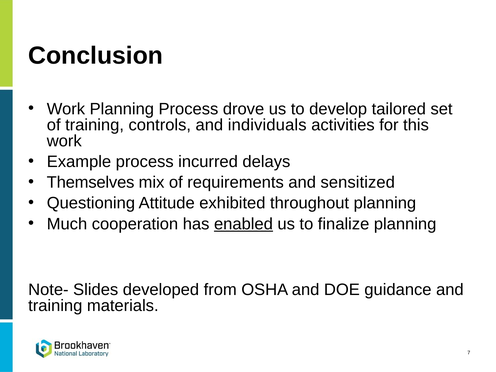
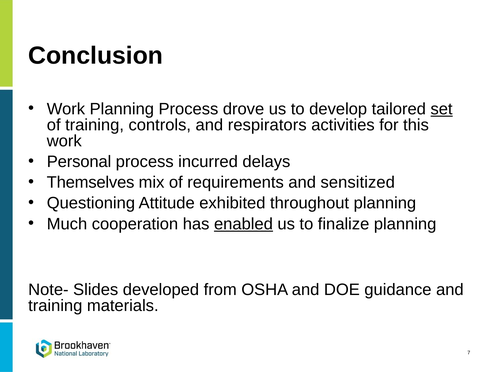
set underline: none -> present
individuals: individuals -> respirators
Example: Example -> Personal
